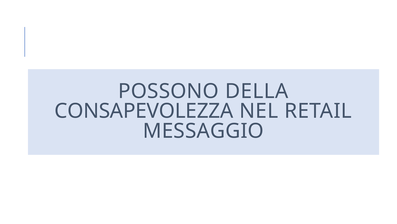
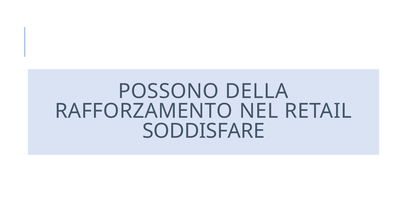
CONSAPEVOLEZZA: CONSAPEVOLEZZA -> RAFFORZAMENTO
MESSAGGIO: MESSAGGIO -> SODDISFARE
